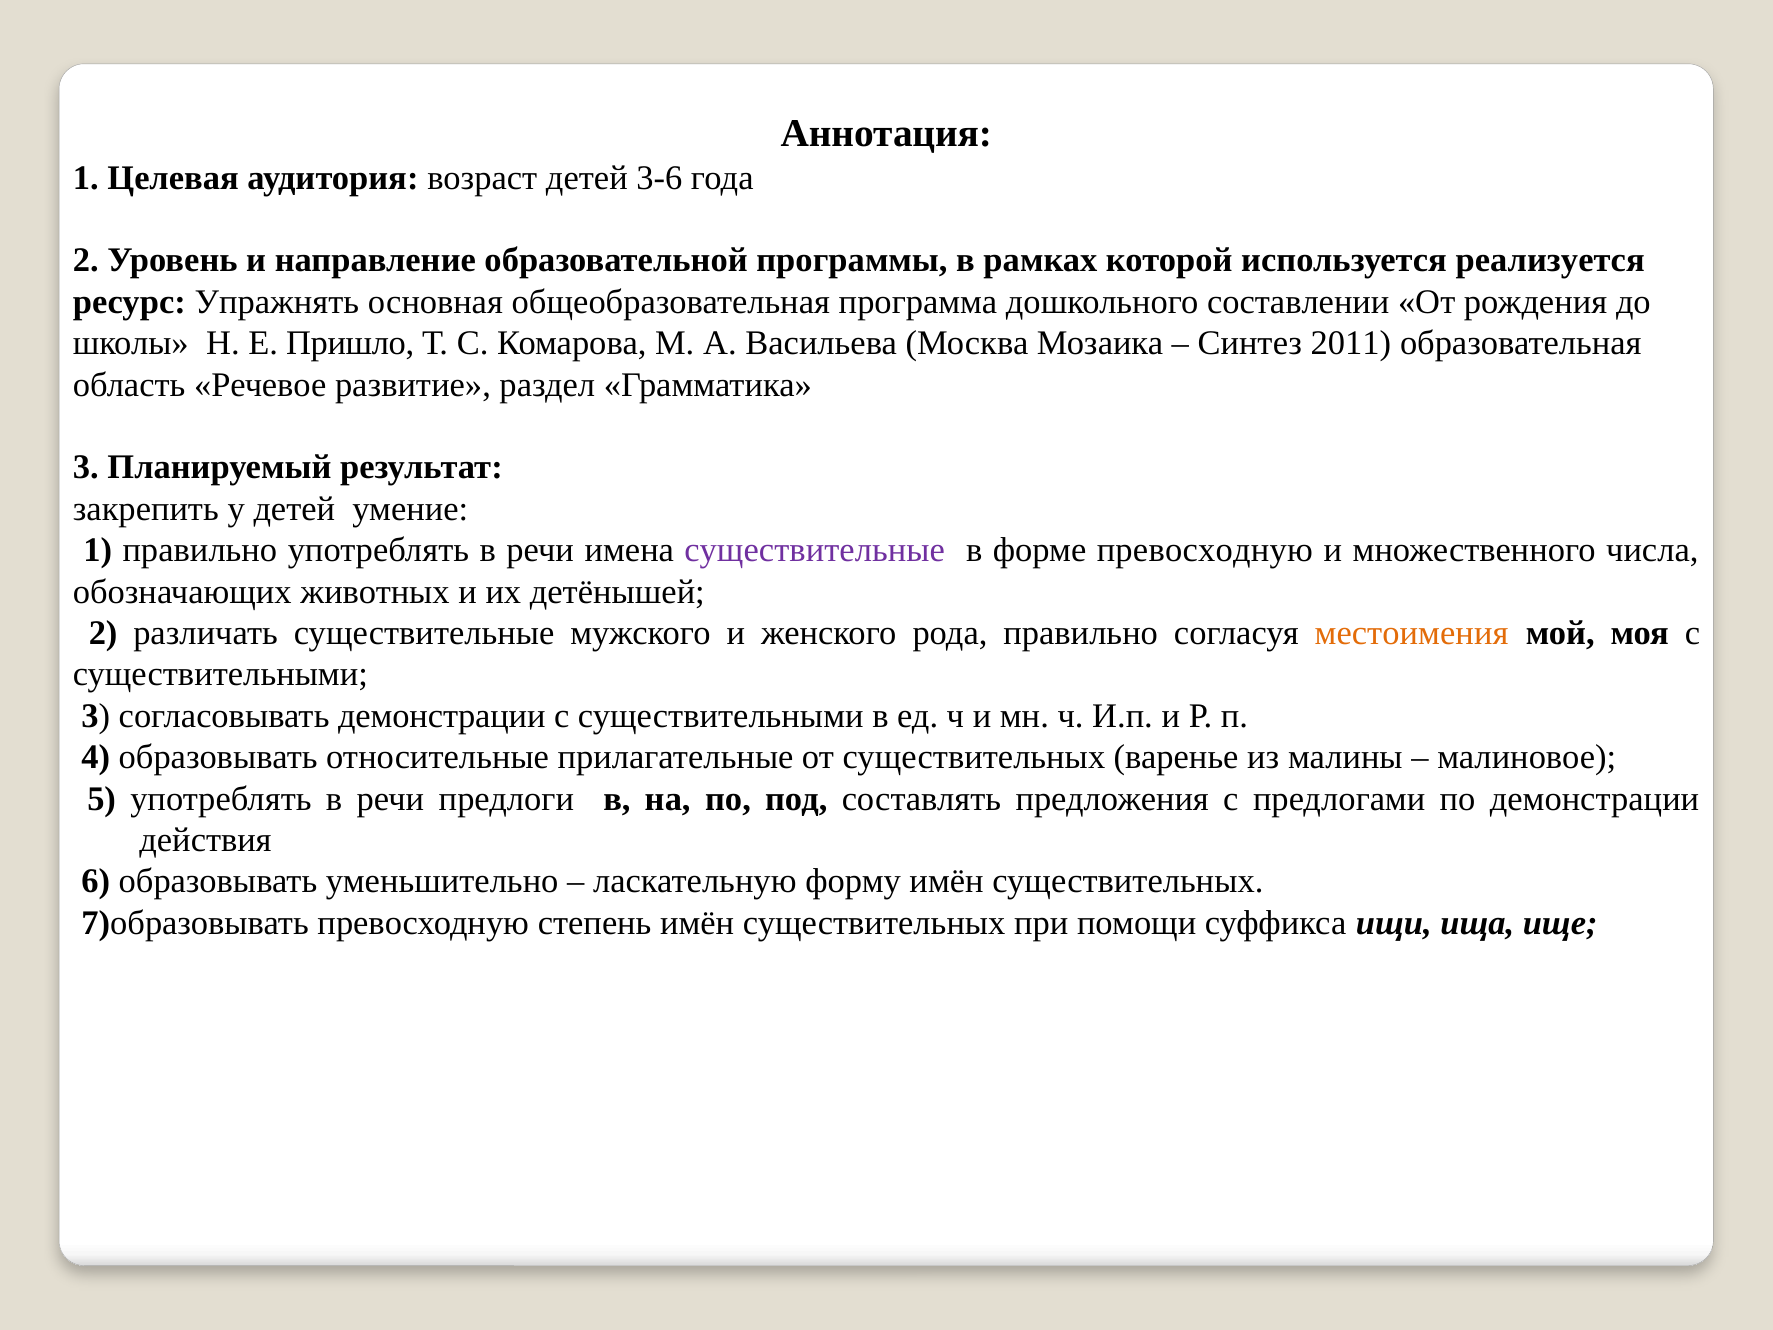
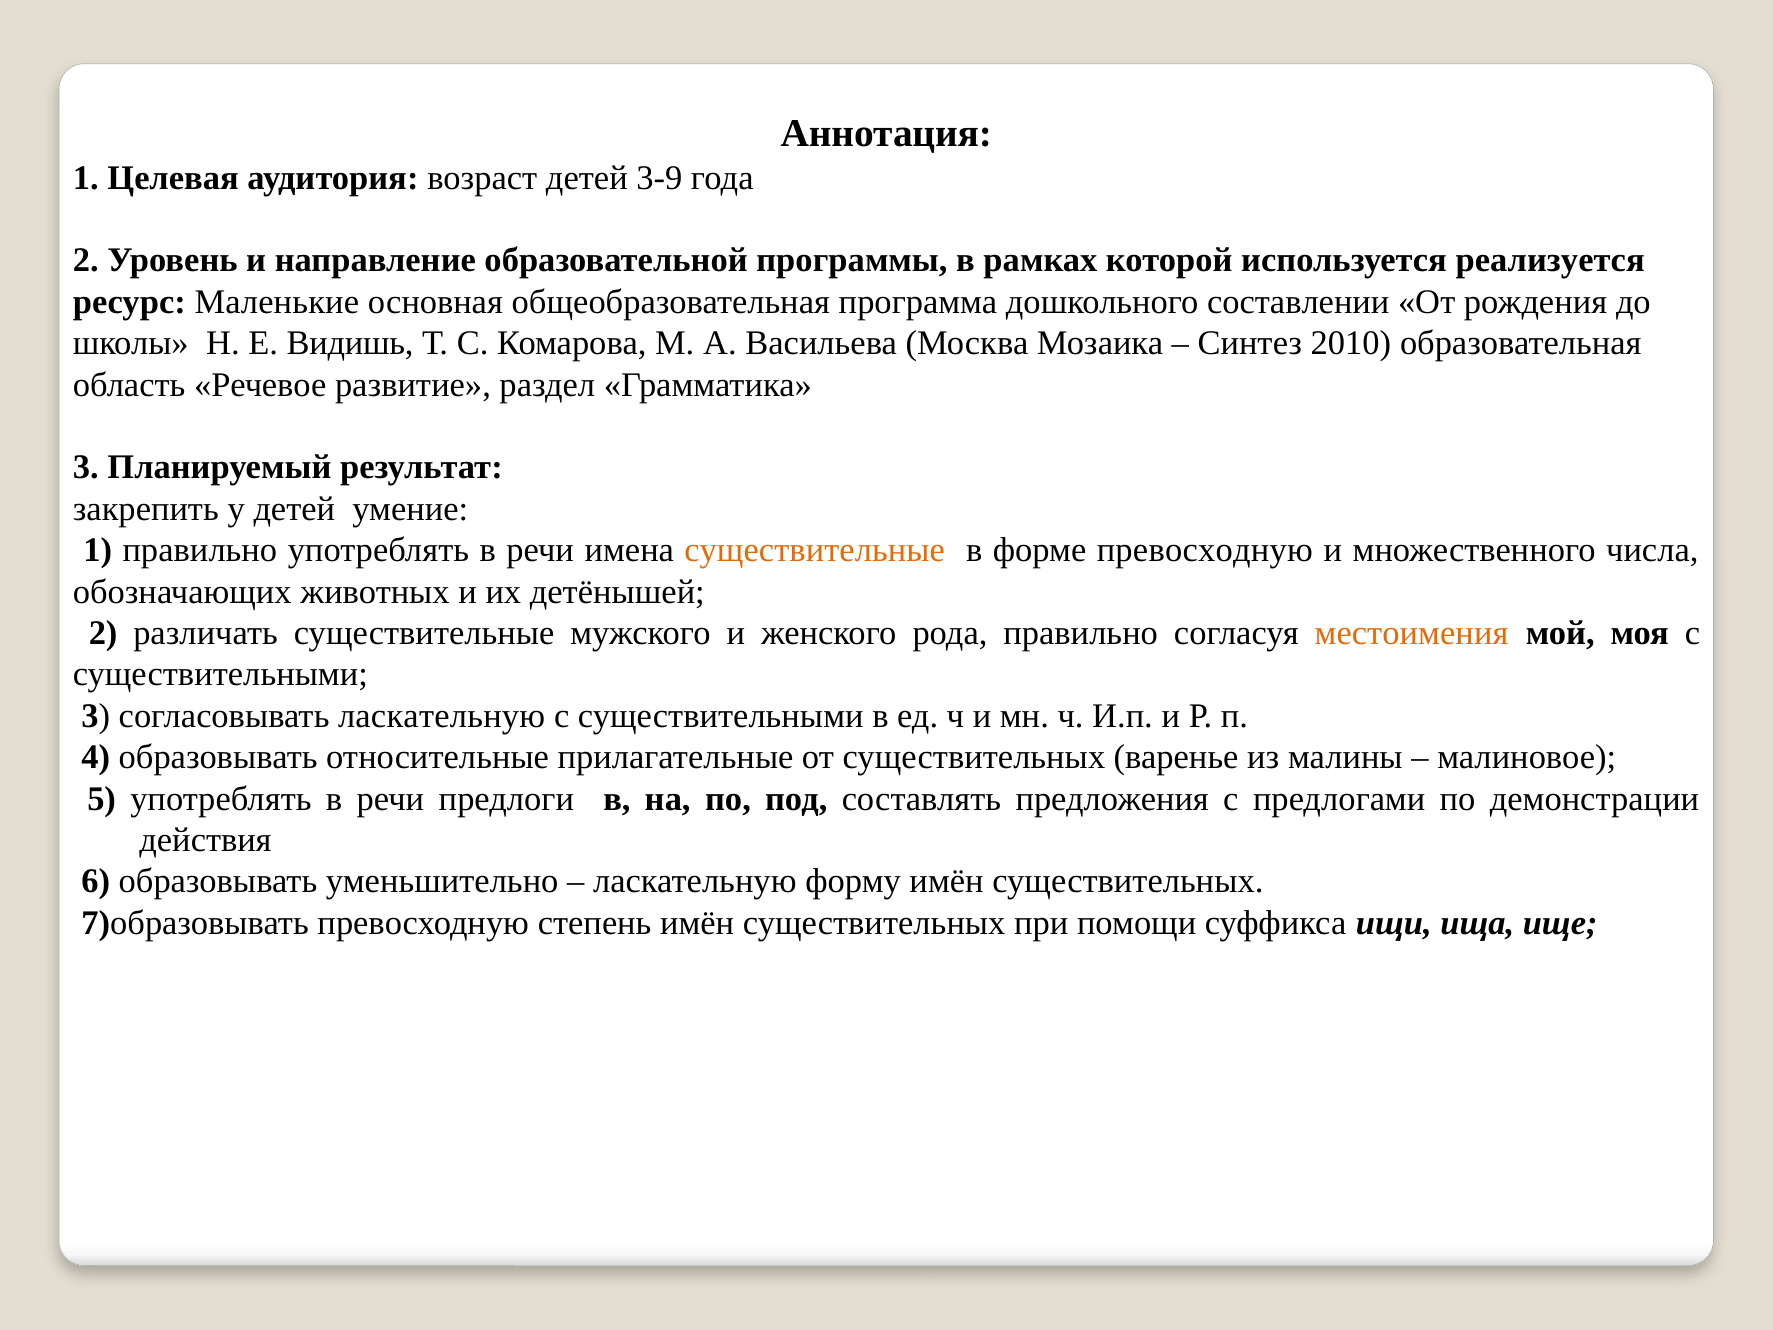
3-6: 3-6 -> 3-9
Упражнять: Упражнять -> Маленькие
Пришло: Пришло -> Видишь
2011: 2011 -> 2010
существительные at (815, 550) colour: purple -> orange
согласовывать демонстрации: демонстрации -> ласкательную
